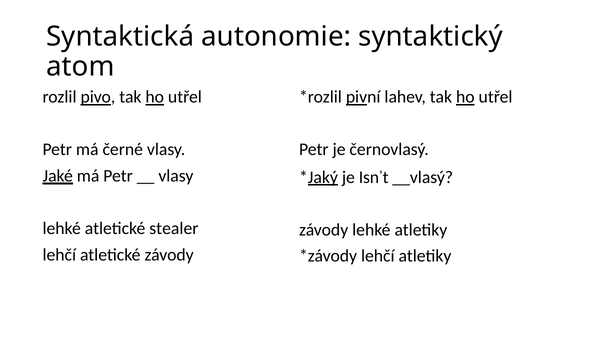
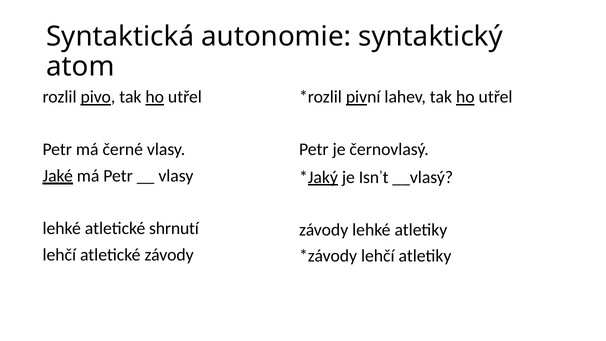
stealer: stealer -> shrnutí
